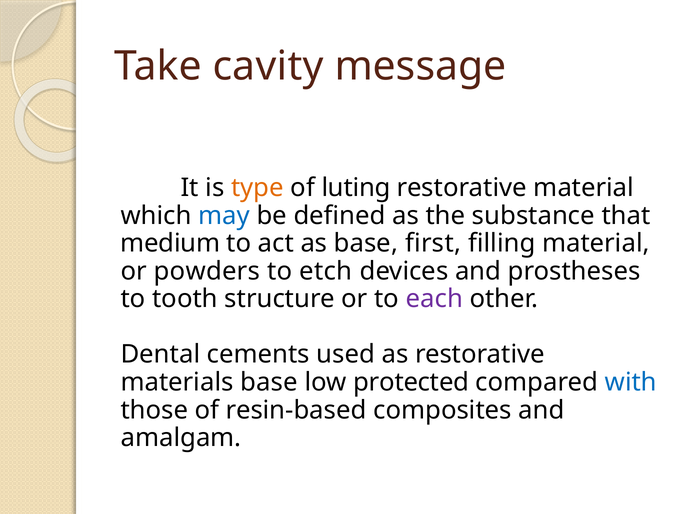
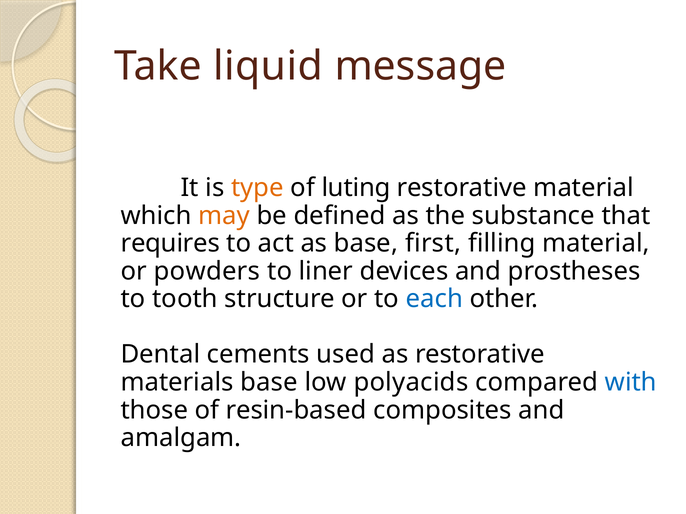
cavity: cavity -> liquid
may colour: blue -> orange
medium: medium -> requires
etch: etch -> liner
each colour: purple -> blue
protected: protected -> polyacids
